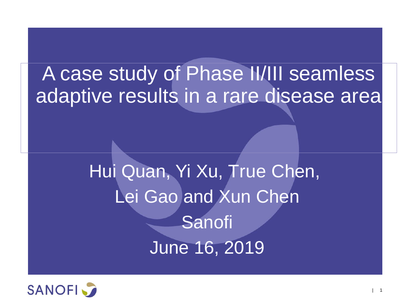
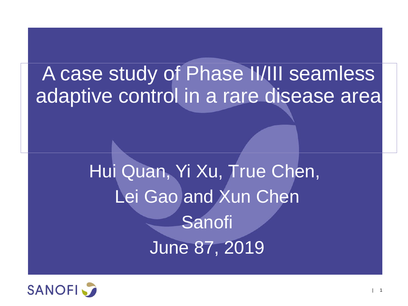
results: results -> control
16: 16 -> 87
